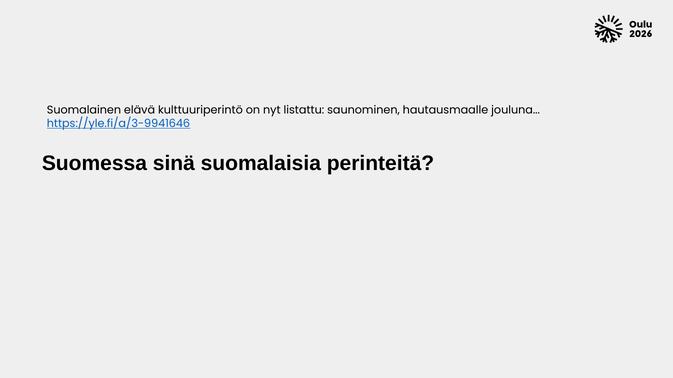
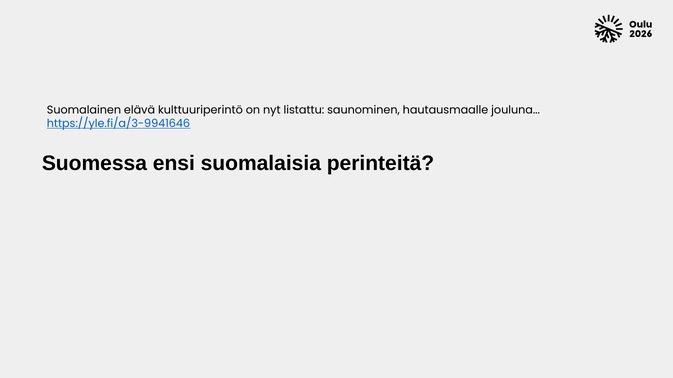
sinä: sinä -> ensi
